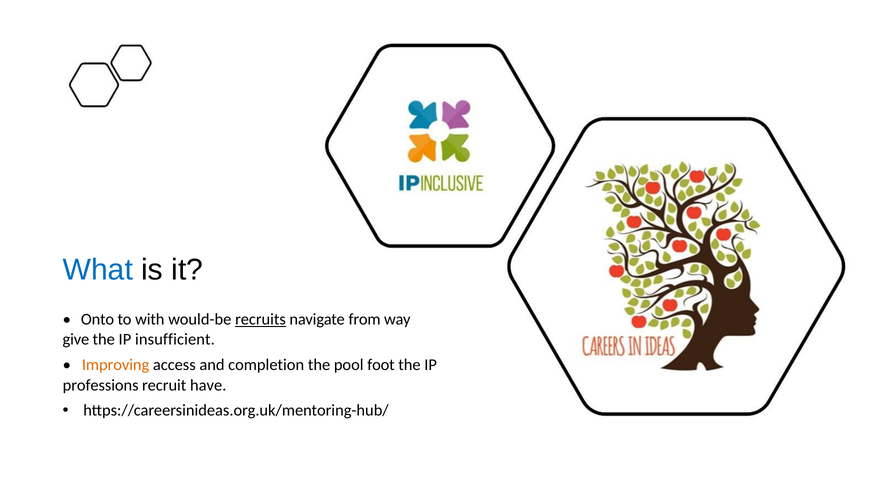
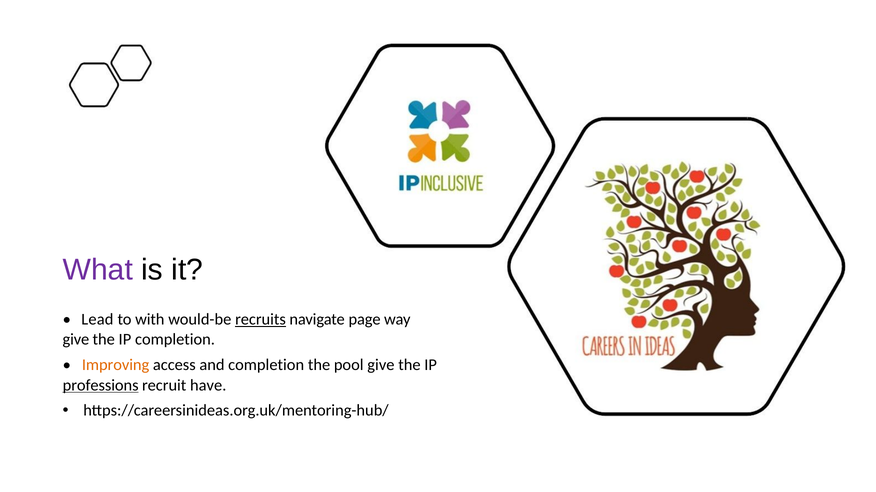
What colour: blue -> purple
Onto: Onto -> Lead
from: from -> page
IP insufficient: insufficient -> completion
pool foot: foot -> give
professions underline: none -> present
